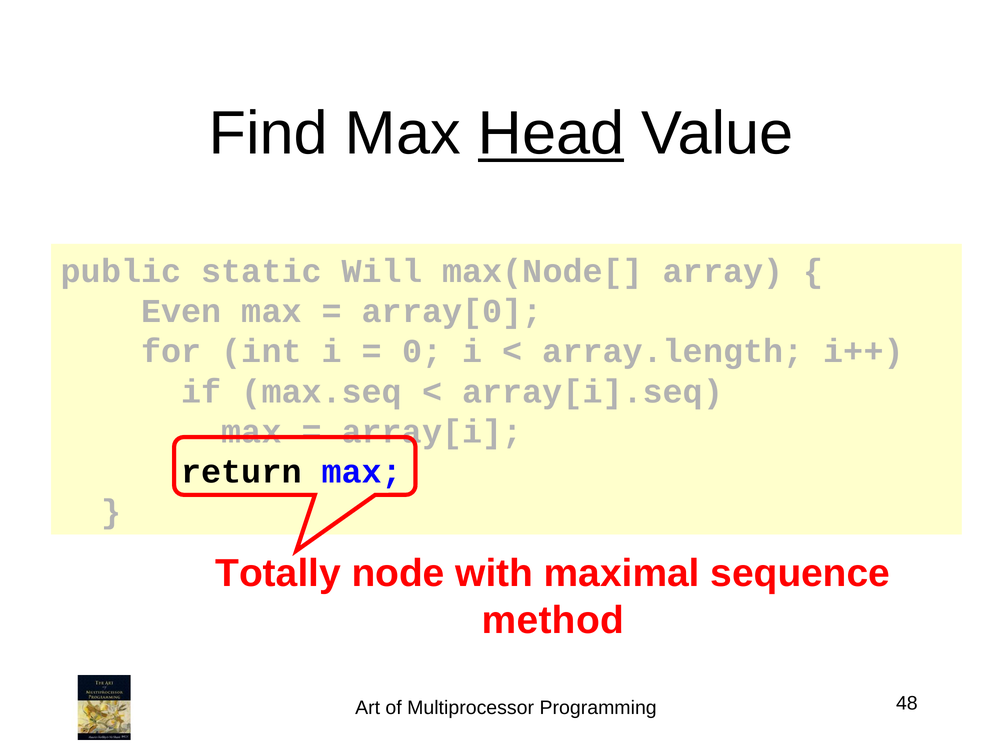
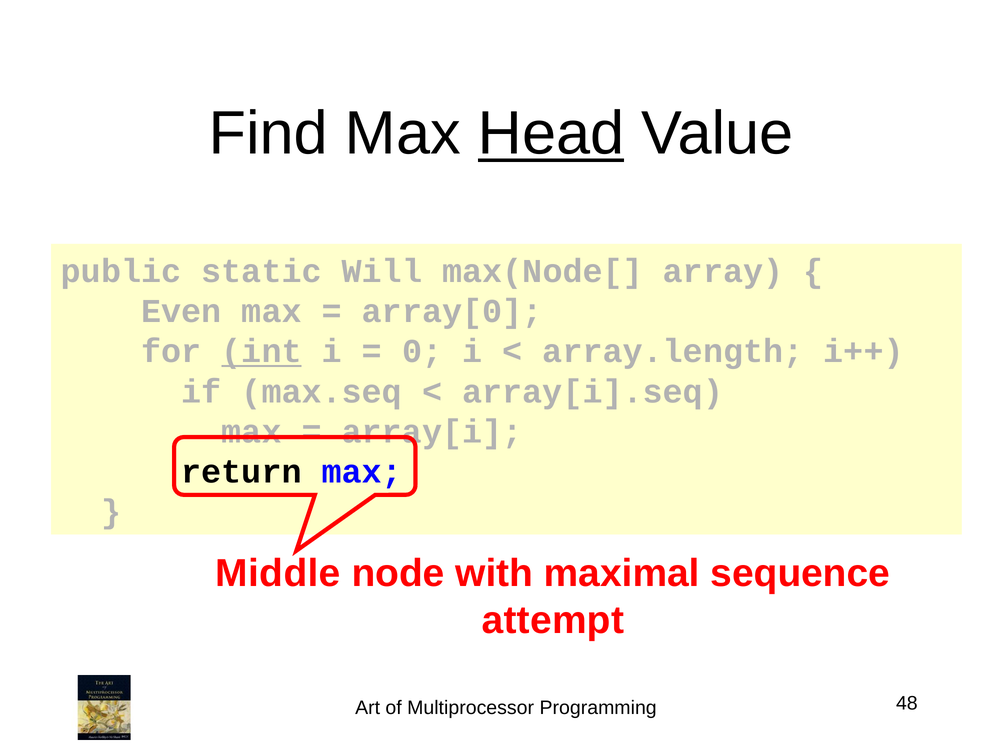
int underline: none -> present
Totally: Totally -> Middle
method: method -> attempt
